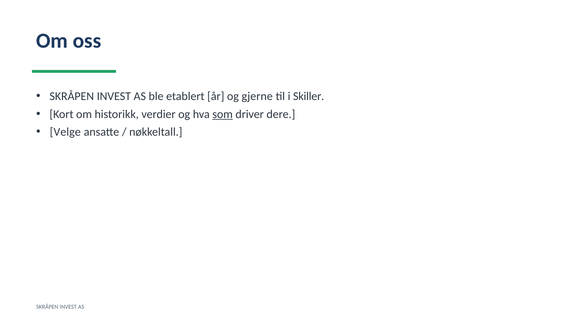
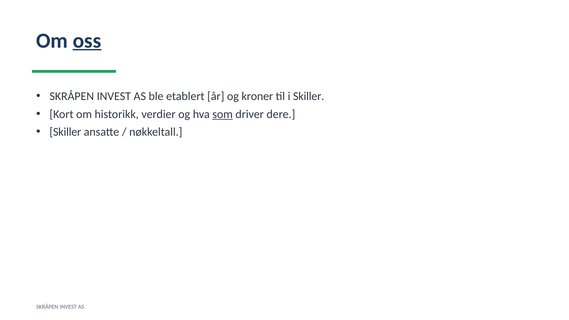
oss underline: none -> present
gjerne: gjerne -> kroner
Velge at (65, 132): Velge -> Skiller
